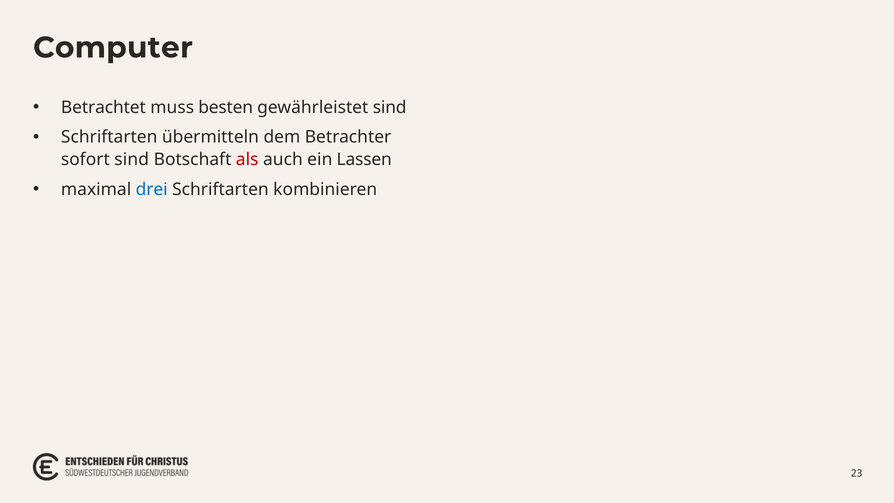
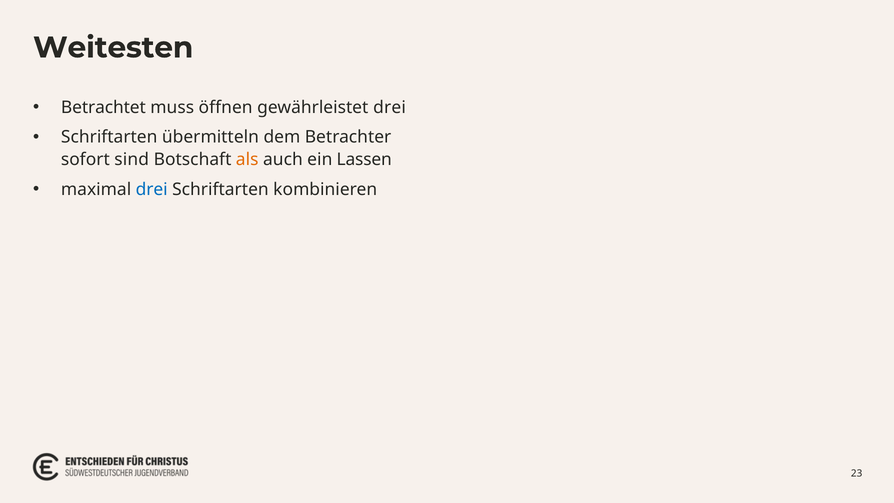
Computer: Computer -> Weitesten
besten: besten -> öffnen
gewährleistet sind: sind -> drei
als colour: red -> orange
